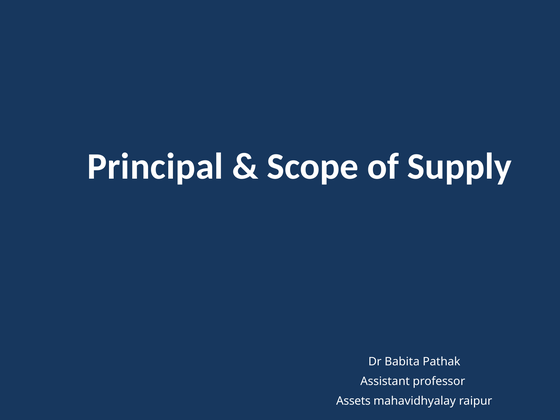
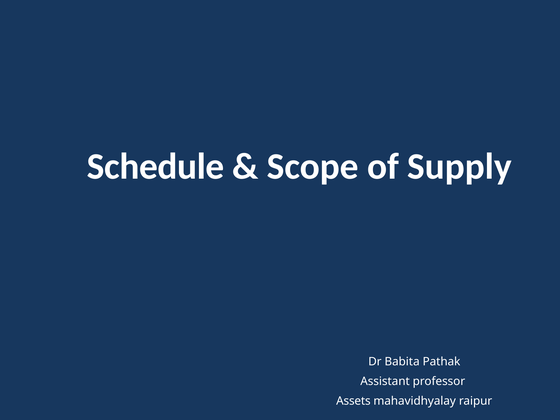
Principal: Principal -> Schedule
